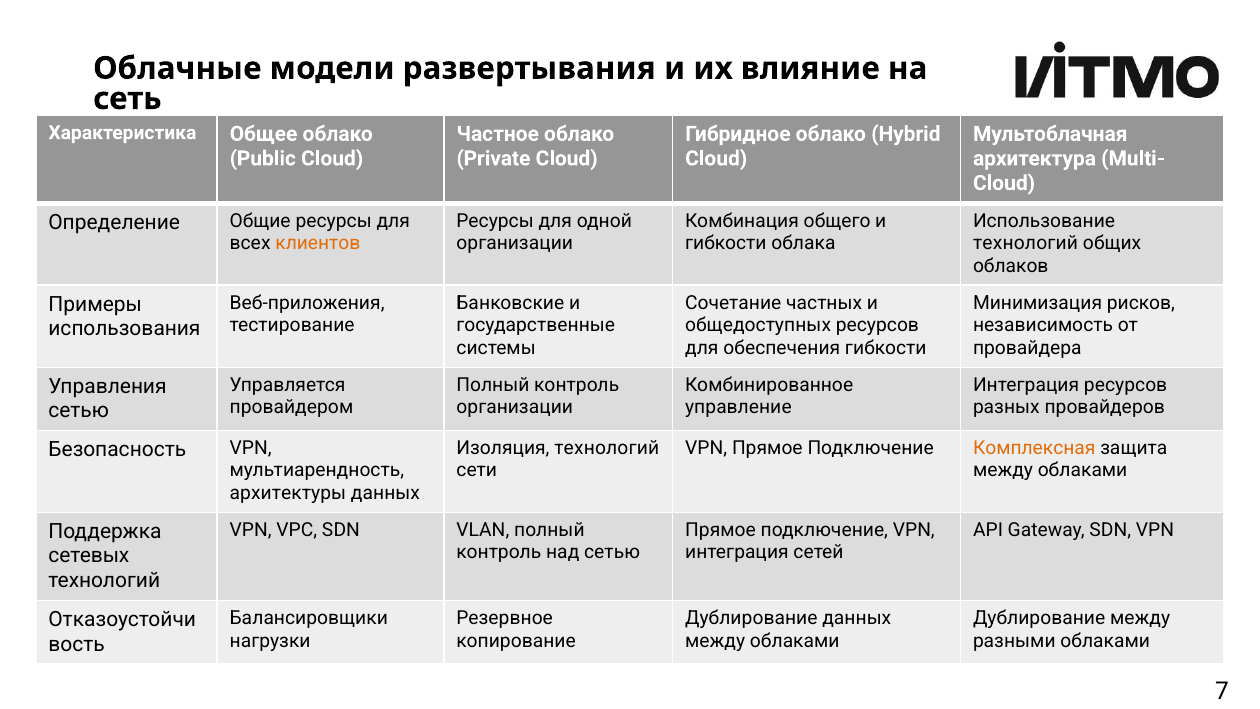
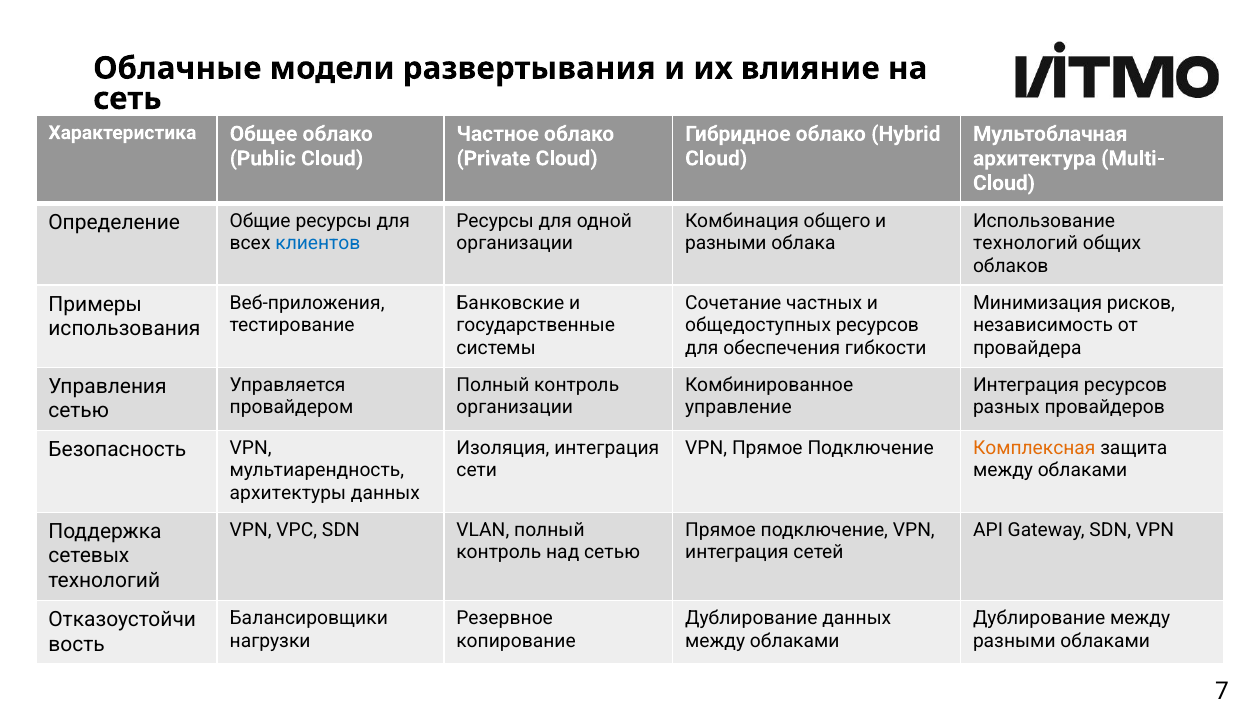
клиентов colour: orange -> blue
гибкости at (726, 243): гибкости -> разными
Изоляция технологий: технологий -> интеграция
